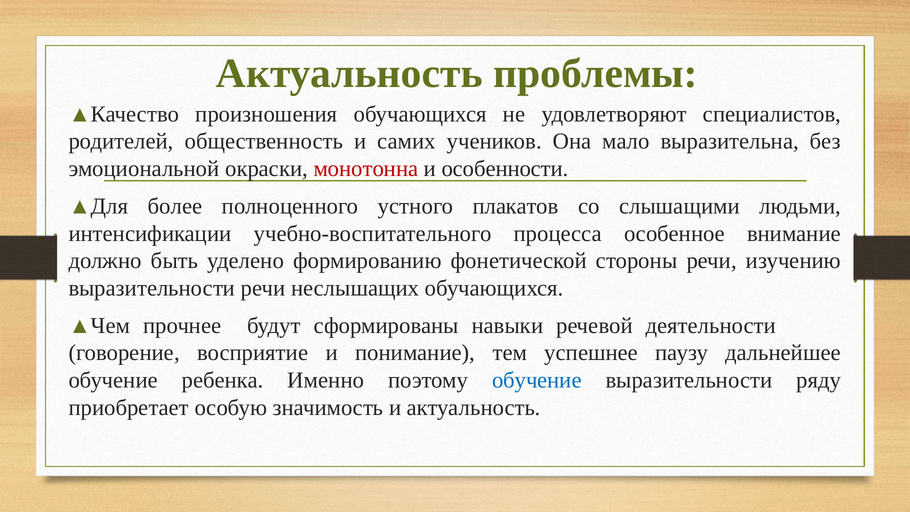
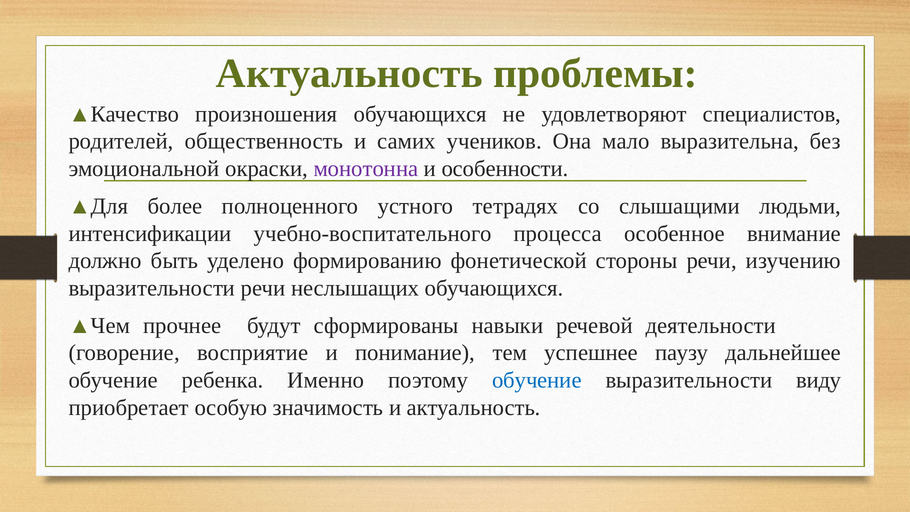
монотонна colour: red -> purple
плакатов: плакатов -> тетрадях
ряду: ряду -> виду
